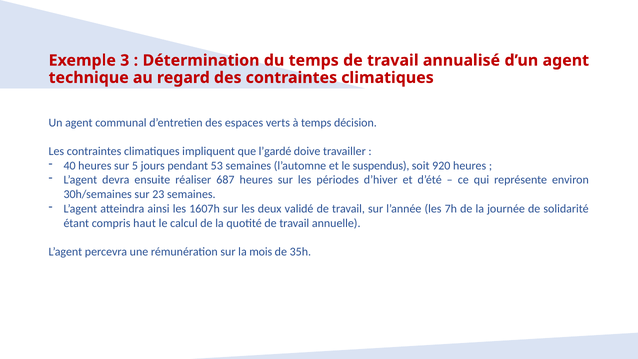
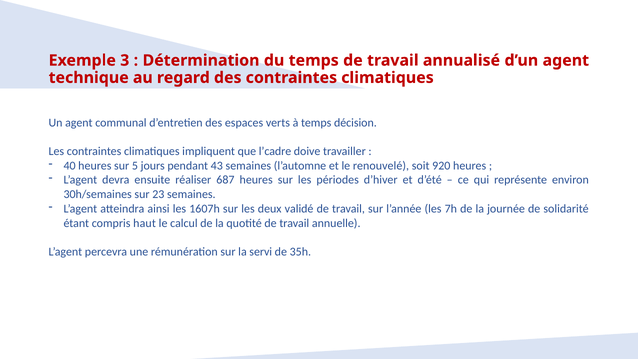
l’gardé: l’gardé -> l’cadre
53: 53 -> 43
suspendus: suspendus -> renouvelé
mois: mois -> servi
